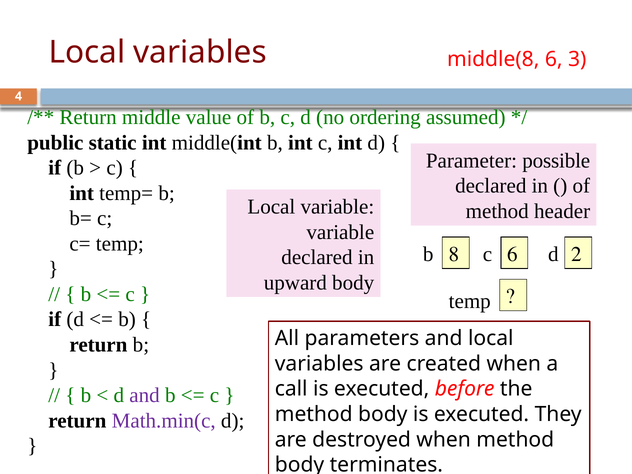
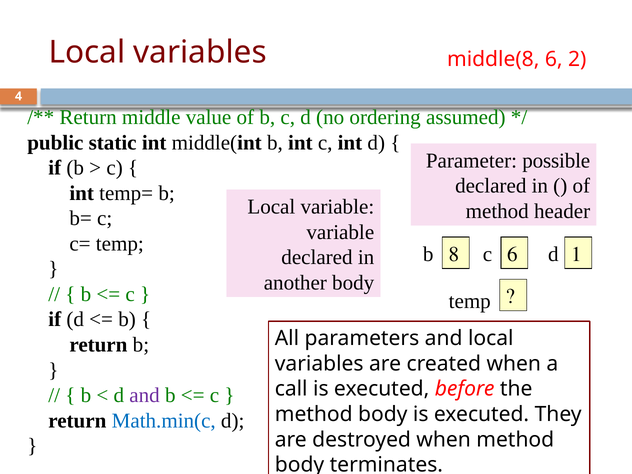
3: 3 -> 2
2: 2 -> 1
upward: upward -> another
Math.min(c colour: purple -> blue
